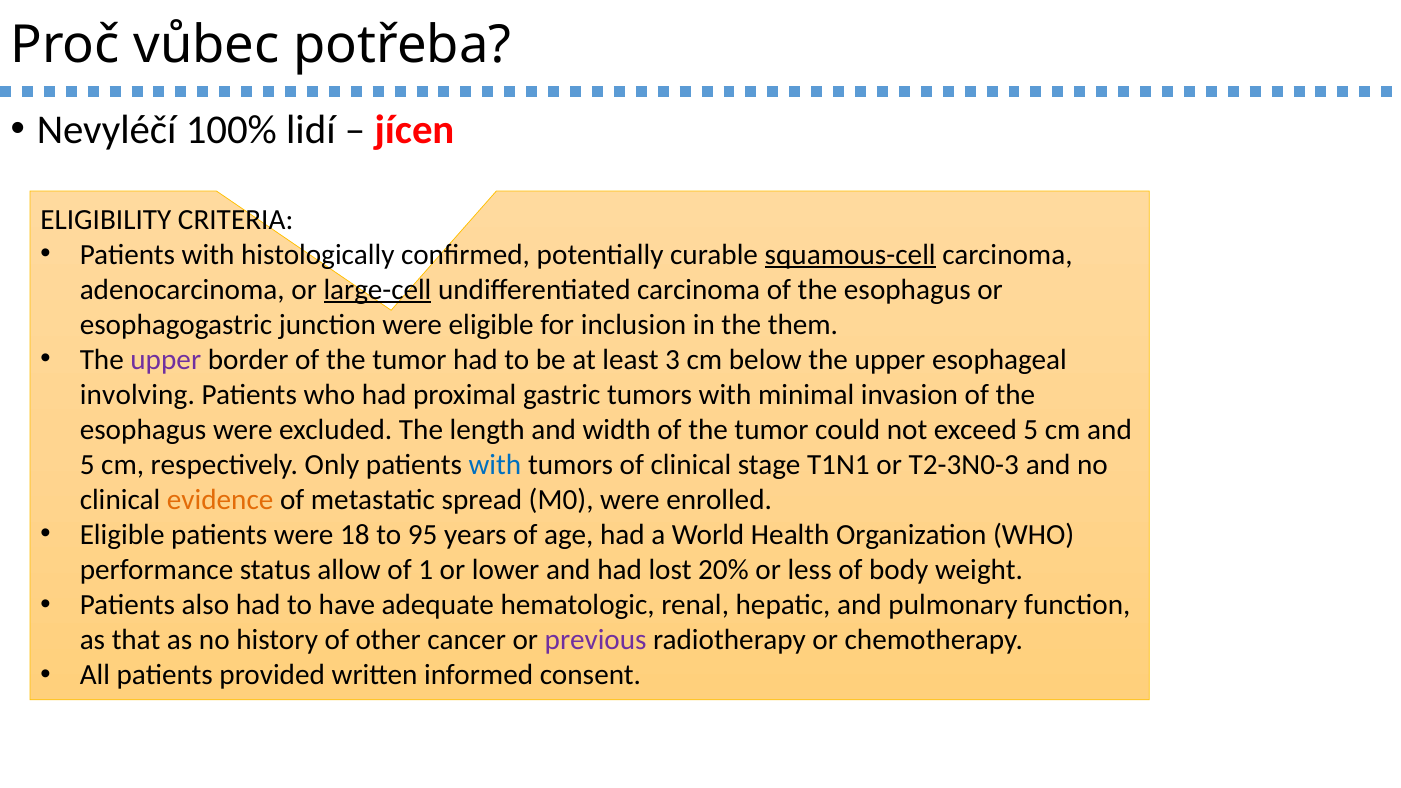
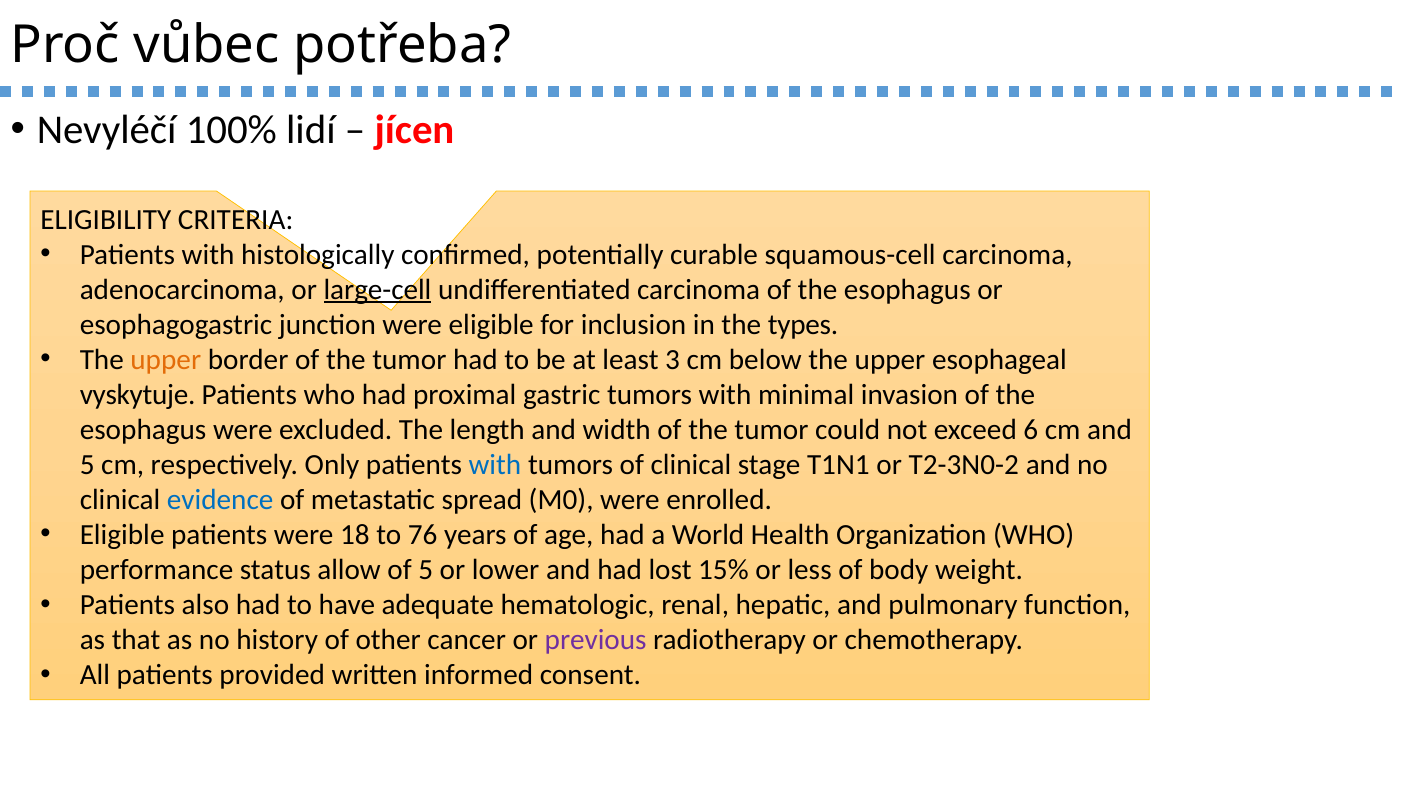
squamous-cell underline: present -> none
them: them -> types
upper at (166, 360) colour: purple -> orange
involving: involving -> vyskytuje
exceed 5: 5 -> 6
T2-3N0-3: T2-3N0-3 -> T2-3N0-2
evidence colour: orange -> blue
95: 95 -> 76
of 1: 1 -> 5
20%: 20% -> 15%
